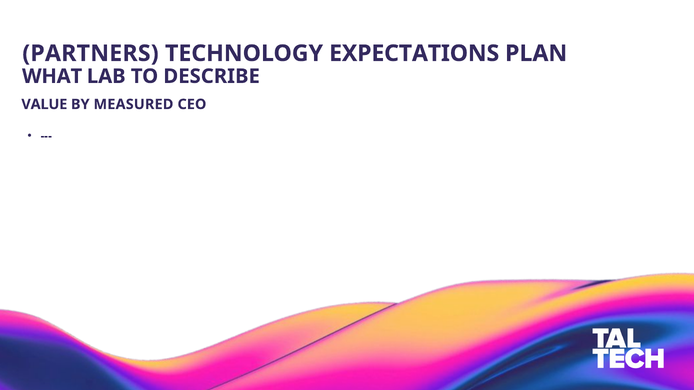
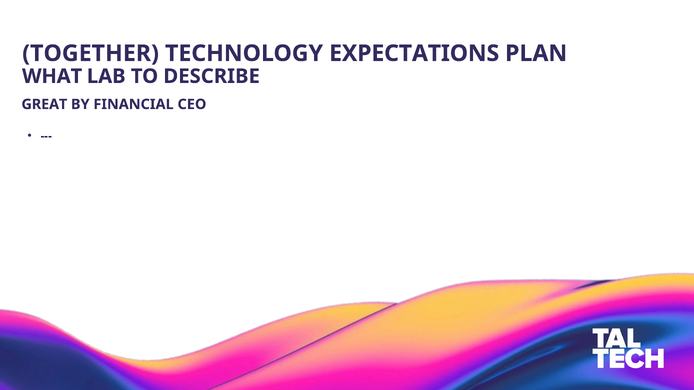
PARTNERS: PARTNERS -> TOGETHER
VALUE: VALUE -> GREAT
MEASURED: MEASURED -> FINANCIAL
